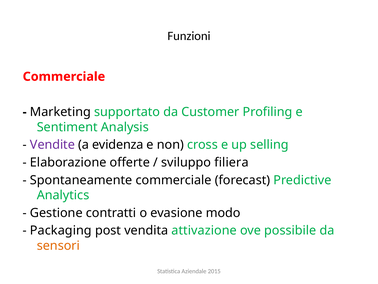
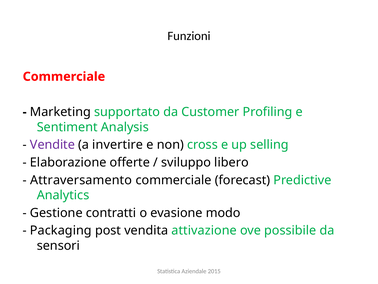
evidenza: evidenza -> invertire
filiera: filiera -> libero
Spontaneamente: Spontaneamente -> Attraversamento
sensori colour: orange -> black
